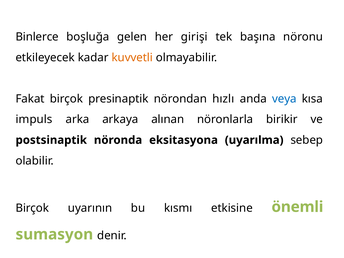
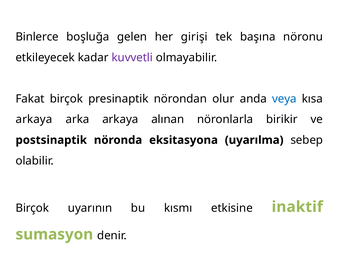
kuvvetli colour: orange -> purple
hızlı: hızlı -> olur
impuls at (34, 119): impuls -> arkaya
önemli: önemli -> inaktif
